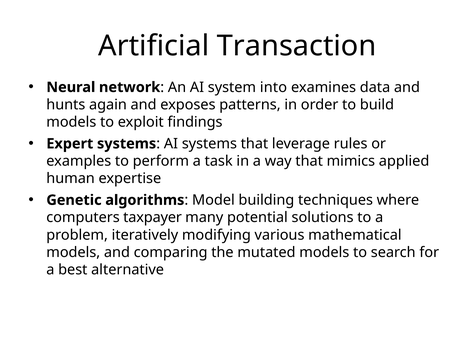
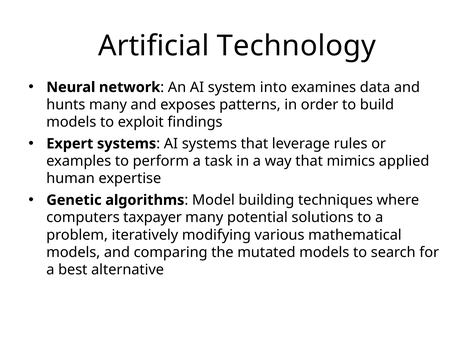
Transaction: Transaction -> Technology
hunts again: again -> many
